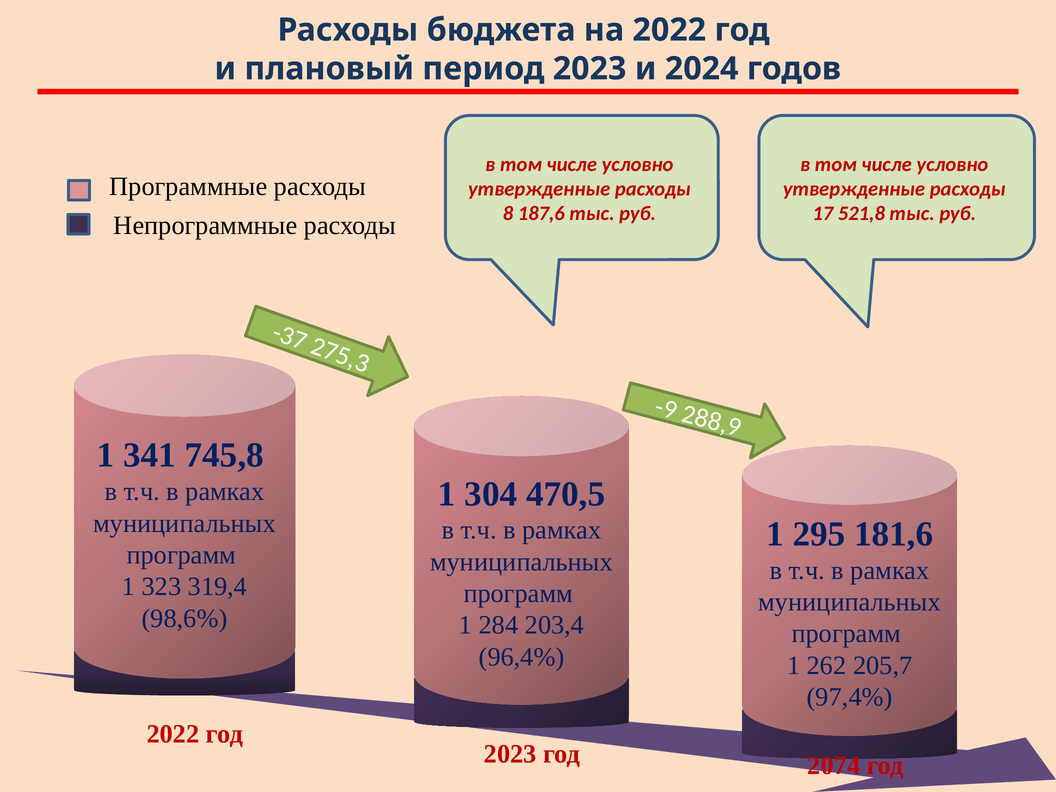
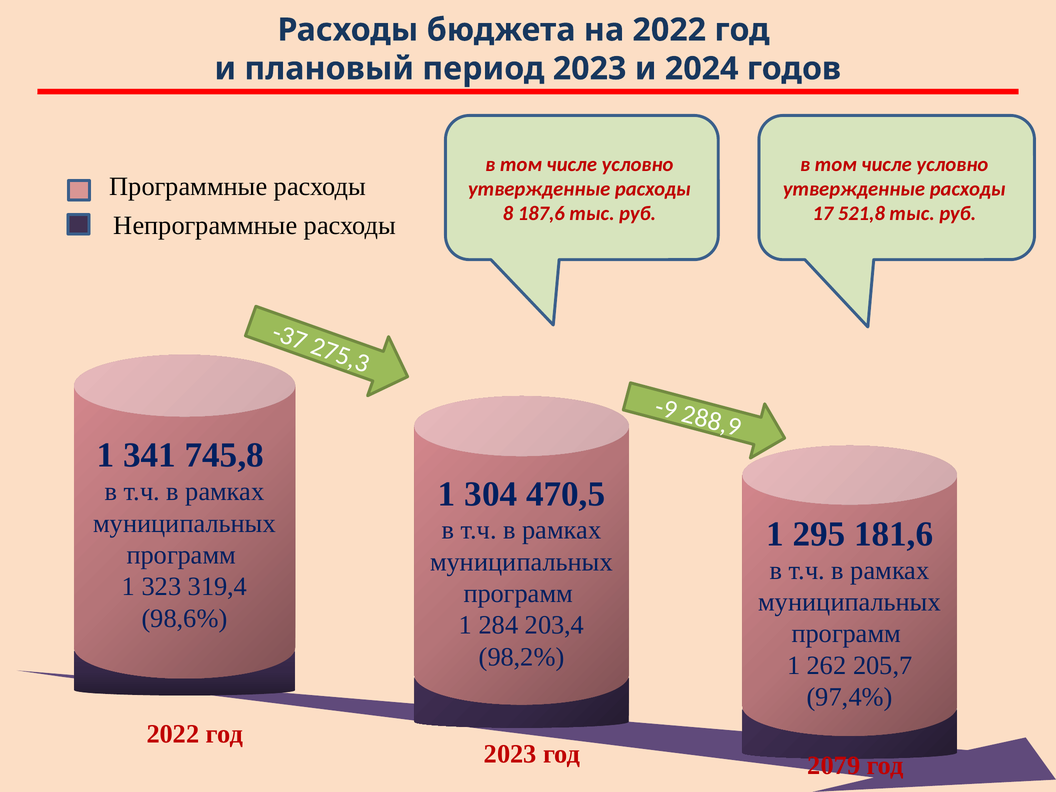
96,4%: 96,4% -> 98,2%
2074: 2074 -> 2079
